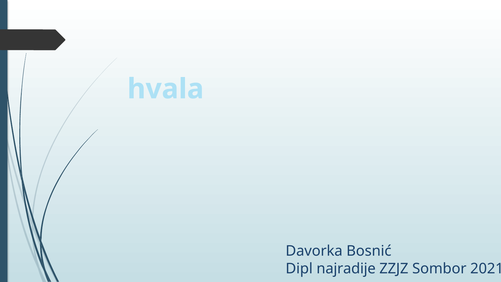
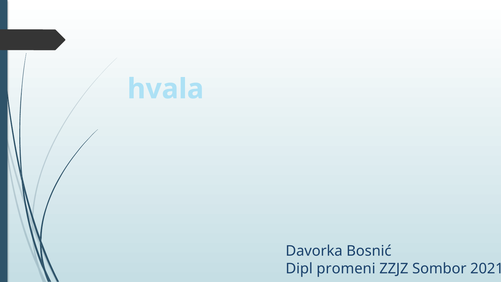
najradije: najradije -> promeni
